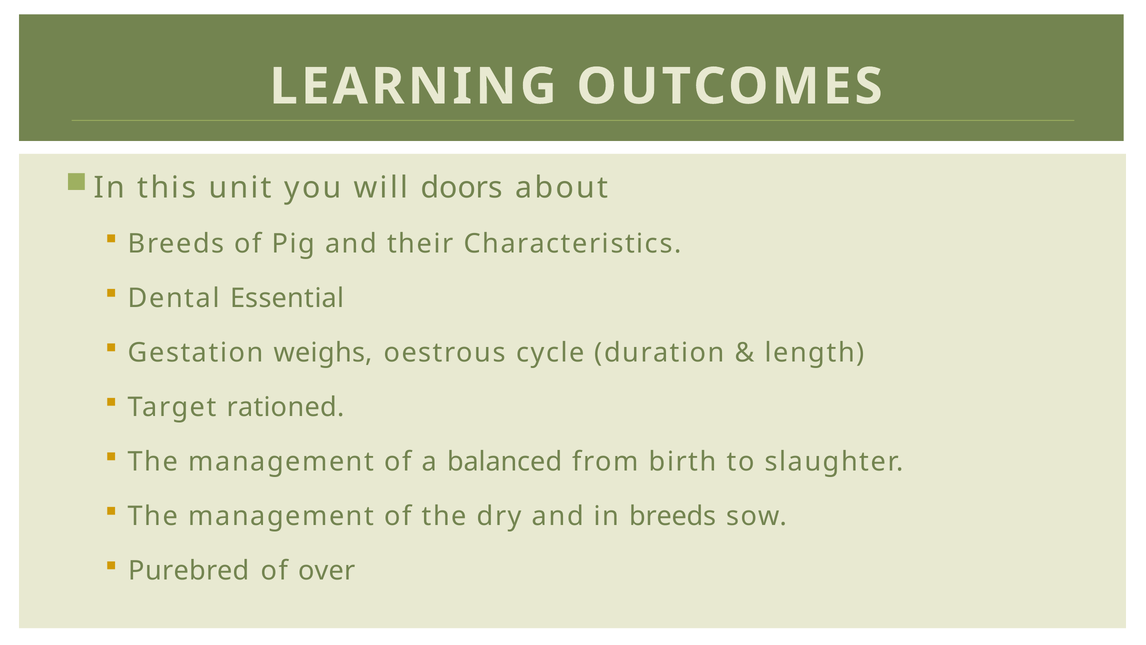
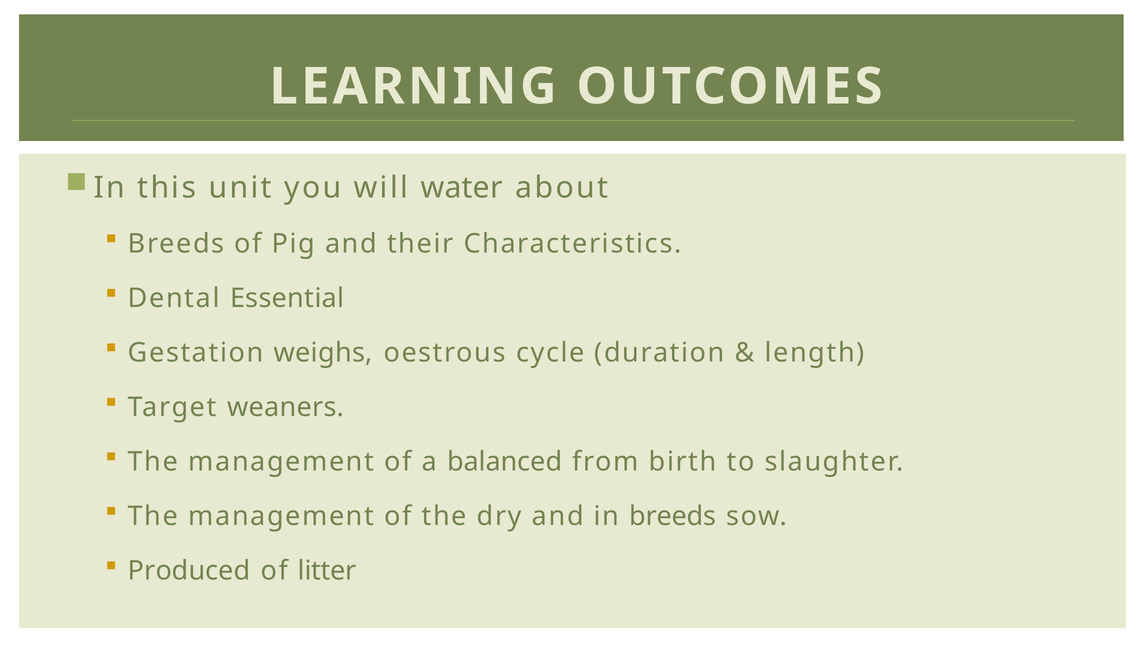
doors: doors -> water
rationed: rationed -> weaners
Purebred: Purebred -> Produced
over: over -> litter
